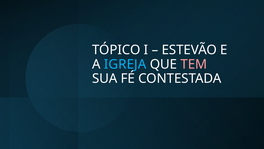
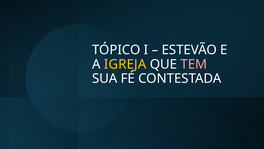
IGREJA colour: light blue -> yellow
